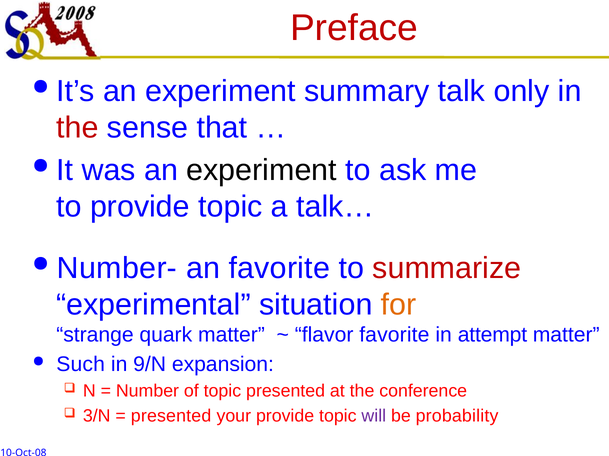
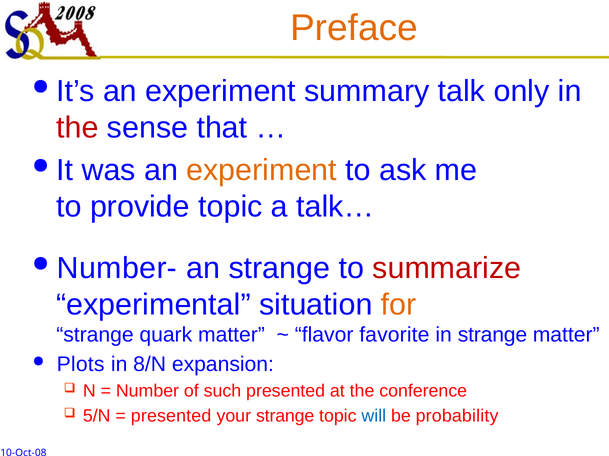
Preface colour: red -> orange
experiment at (262, 171) colour: black -> orange
an favorite: favorite -> strange
in attempt: attempt -> strange
Such: Such -> Plots
9/N: 9/N -> 8/N
of topic: topic -> such
3/N: 3/N -> 5/N
your provide: provide -> strange
will colour: purple -> blue
